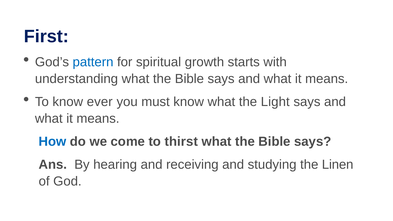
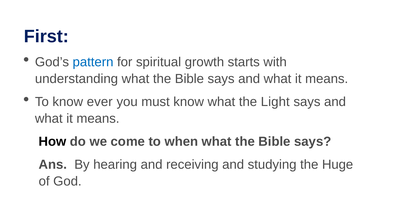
How colour: blue -> black
thirst: thirst -> when
Linen: Linen -> Huge
